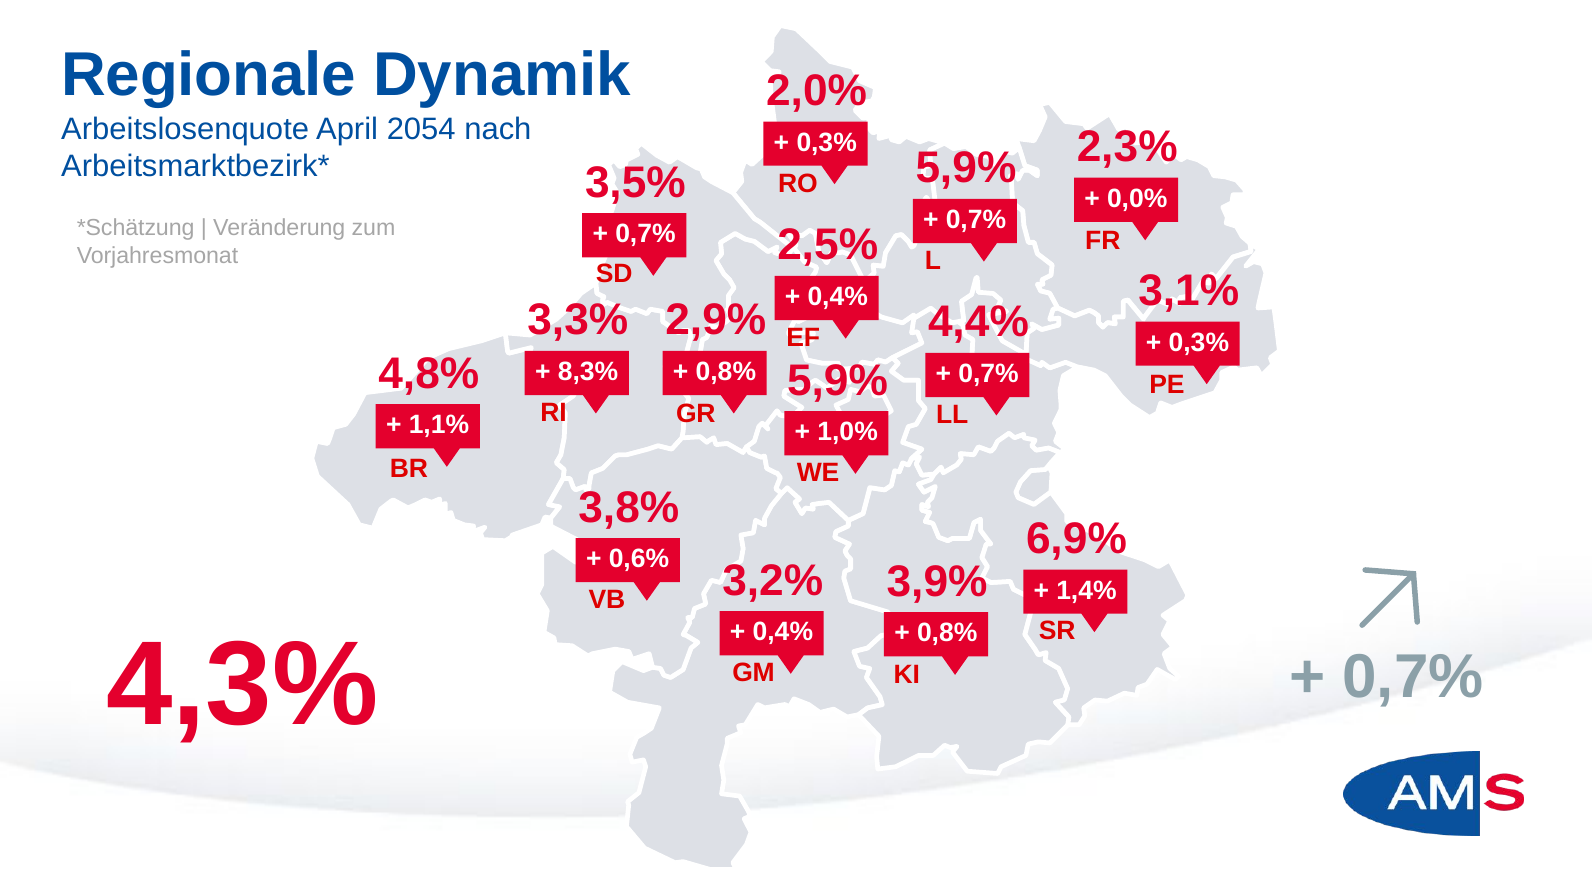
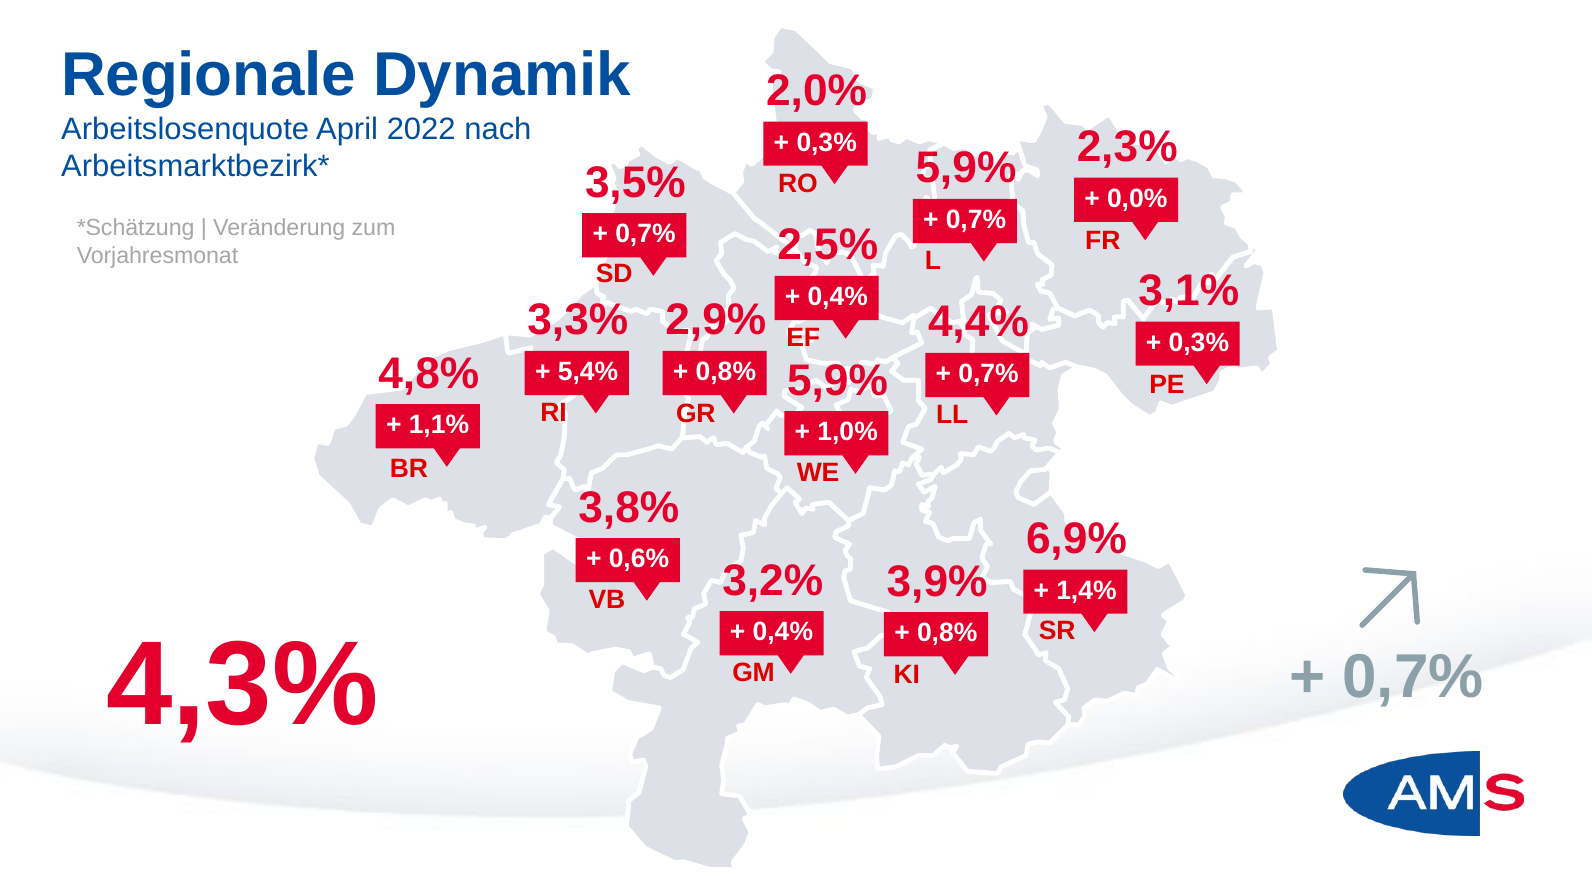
2054: 2054 -> 2022
8,3%: 8,3% -> 5,4%
